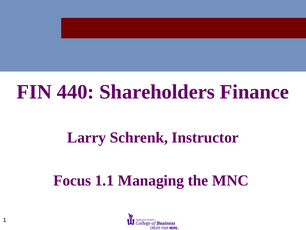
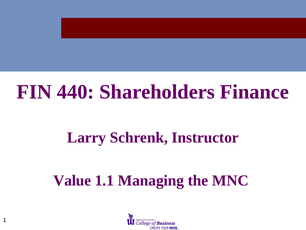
Focus: Focus -> Value
